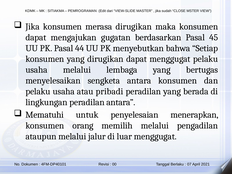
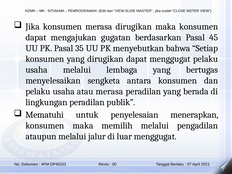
44: 44 -> 35
atau pribadi: pribadi -> merasa
peradilan antara: antara -> publik
konsumen orang: orang -> maka
